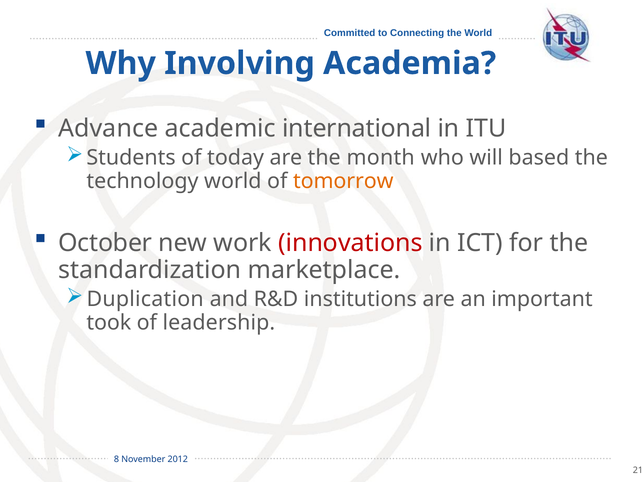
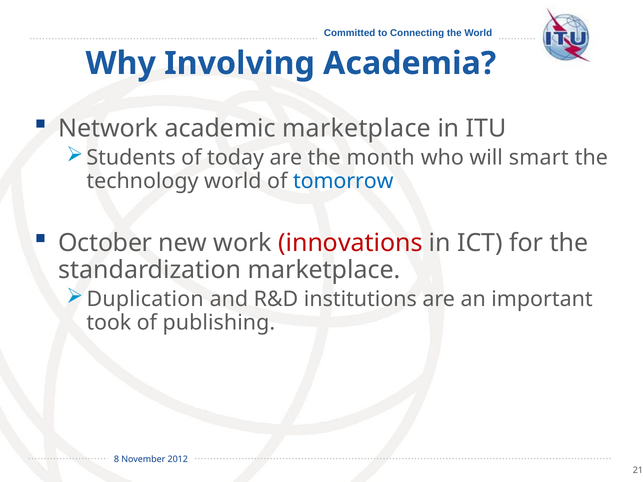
Advance: Advance -> Network
academic international: international -> marketplace
based: based -> smart
tomorrow colour: orange -> blue
leadership: leadership -> publishing
